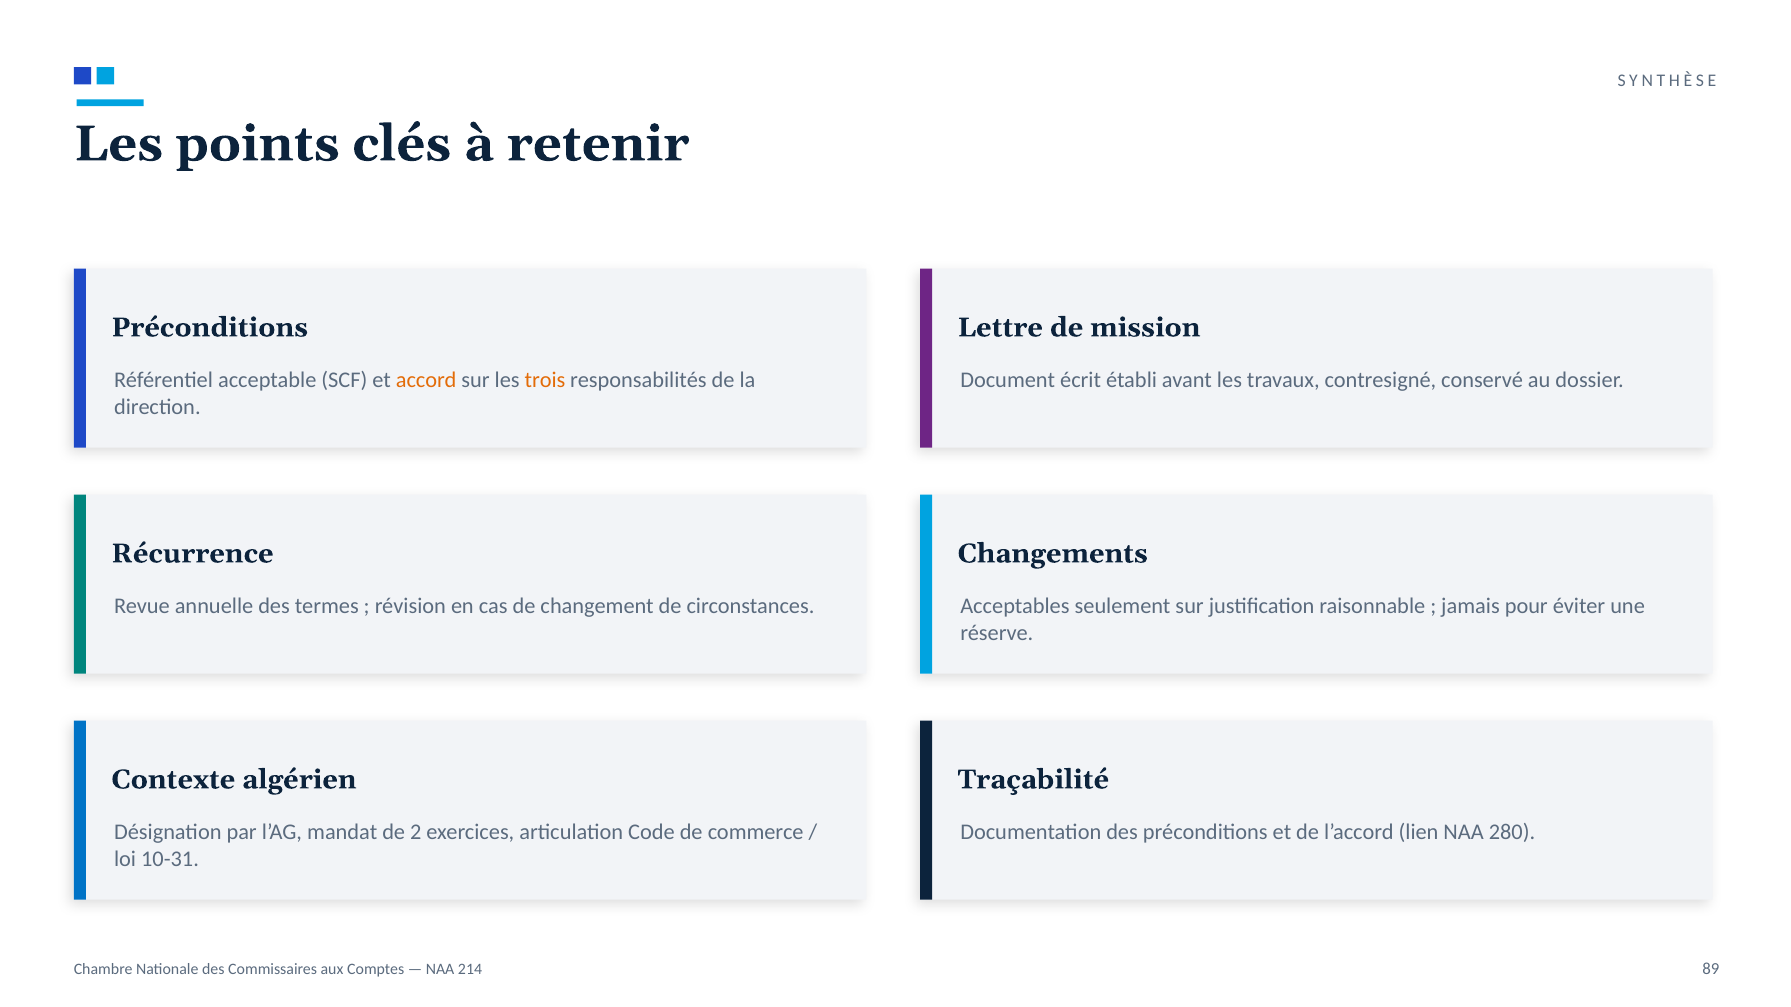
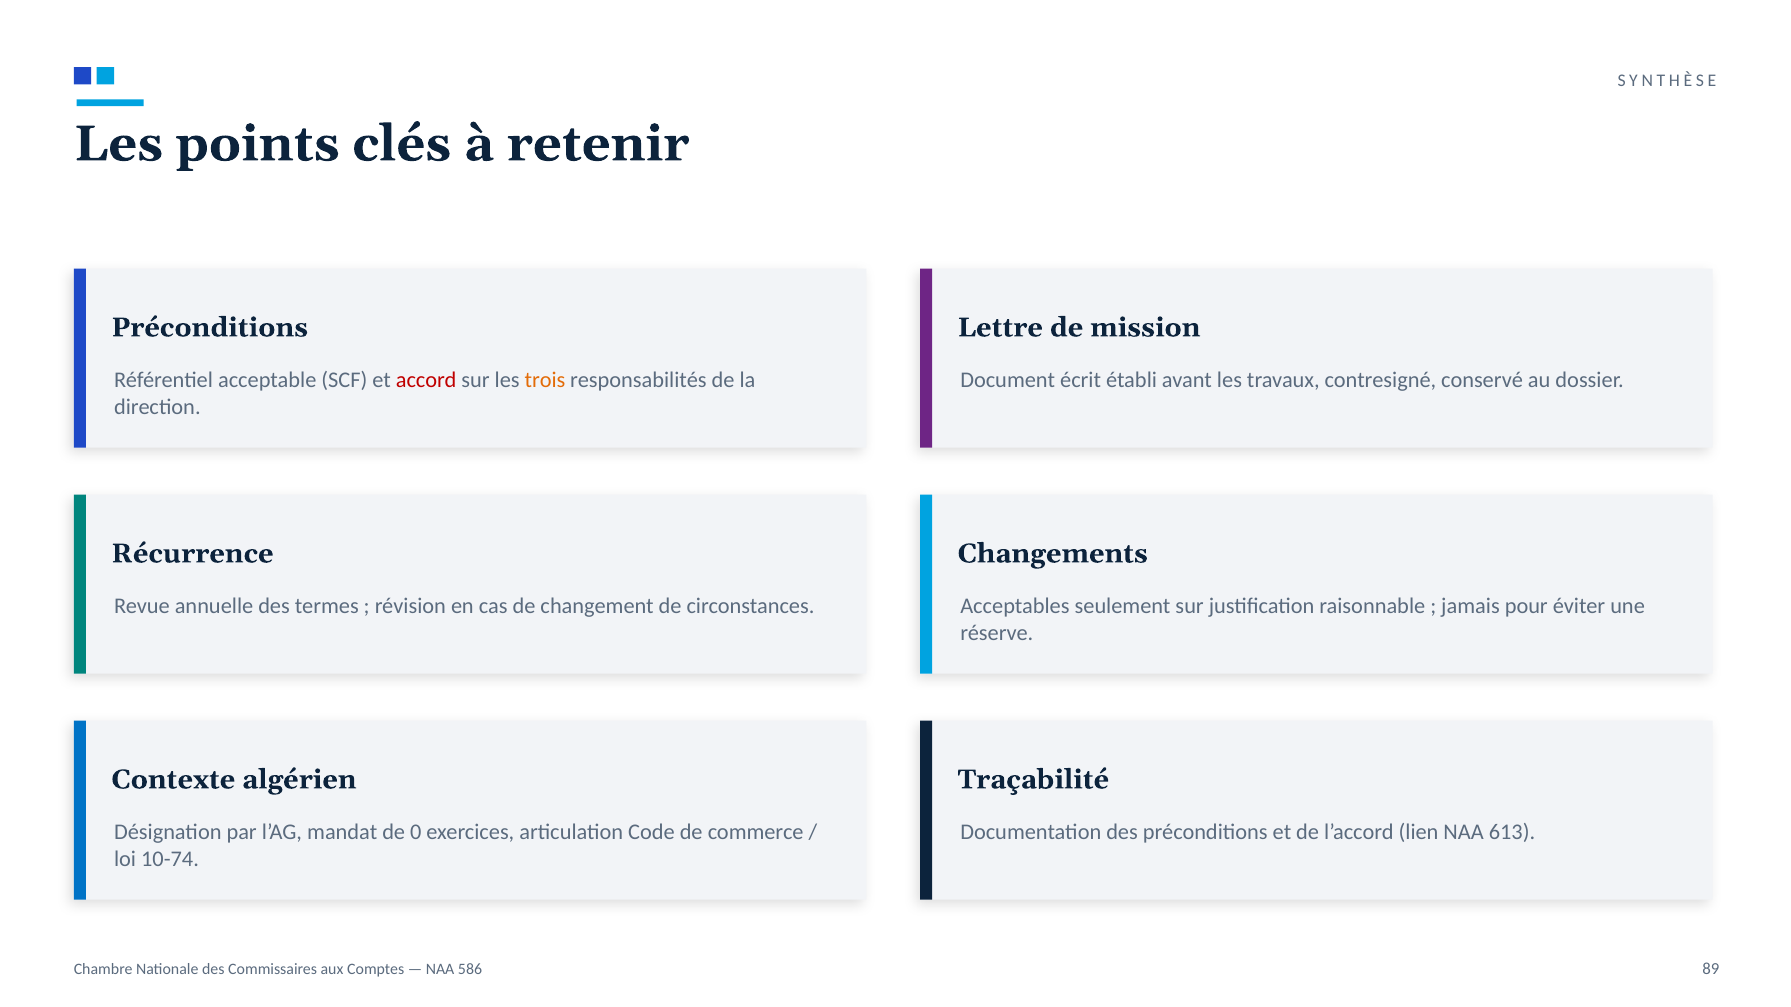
accord colour: orange -> red
2: 2 -> 0
280: 280 -> 613
10-31: 10-31 -> 10-74
214: 214 -> 586
